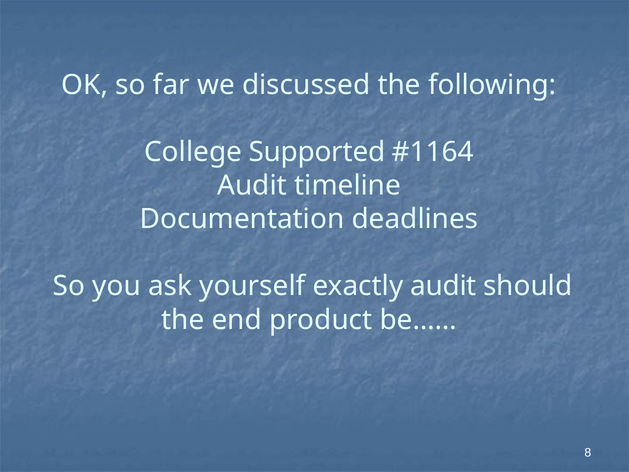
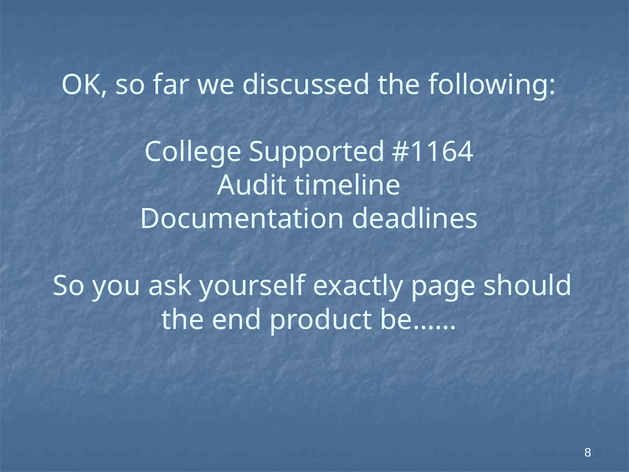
exactly audit: audit -> page
